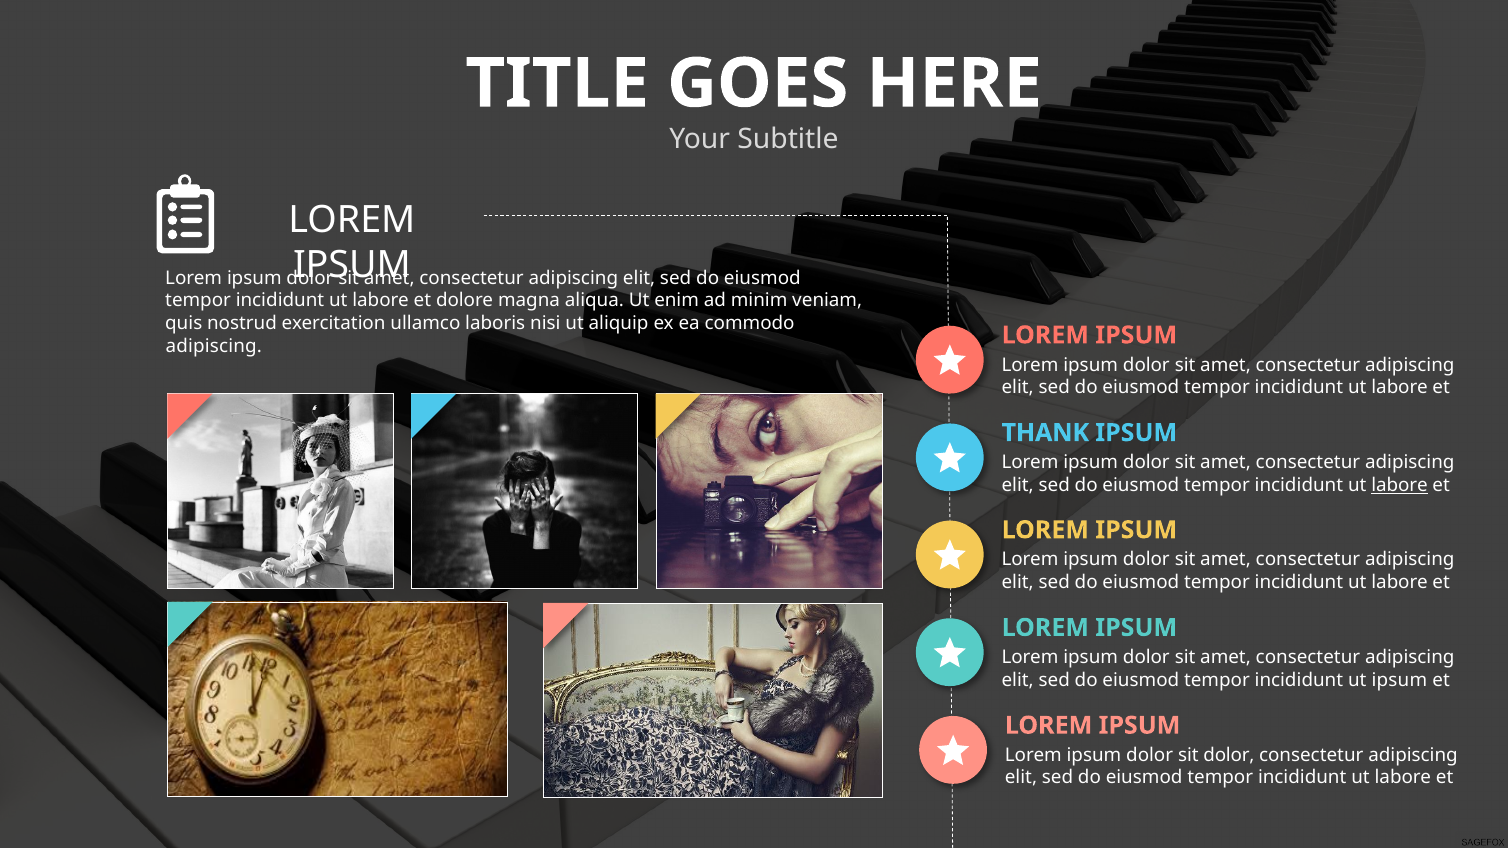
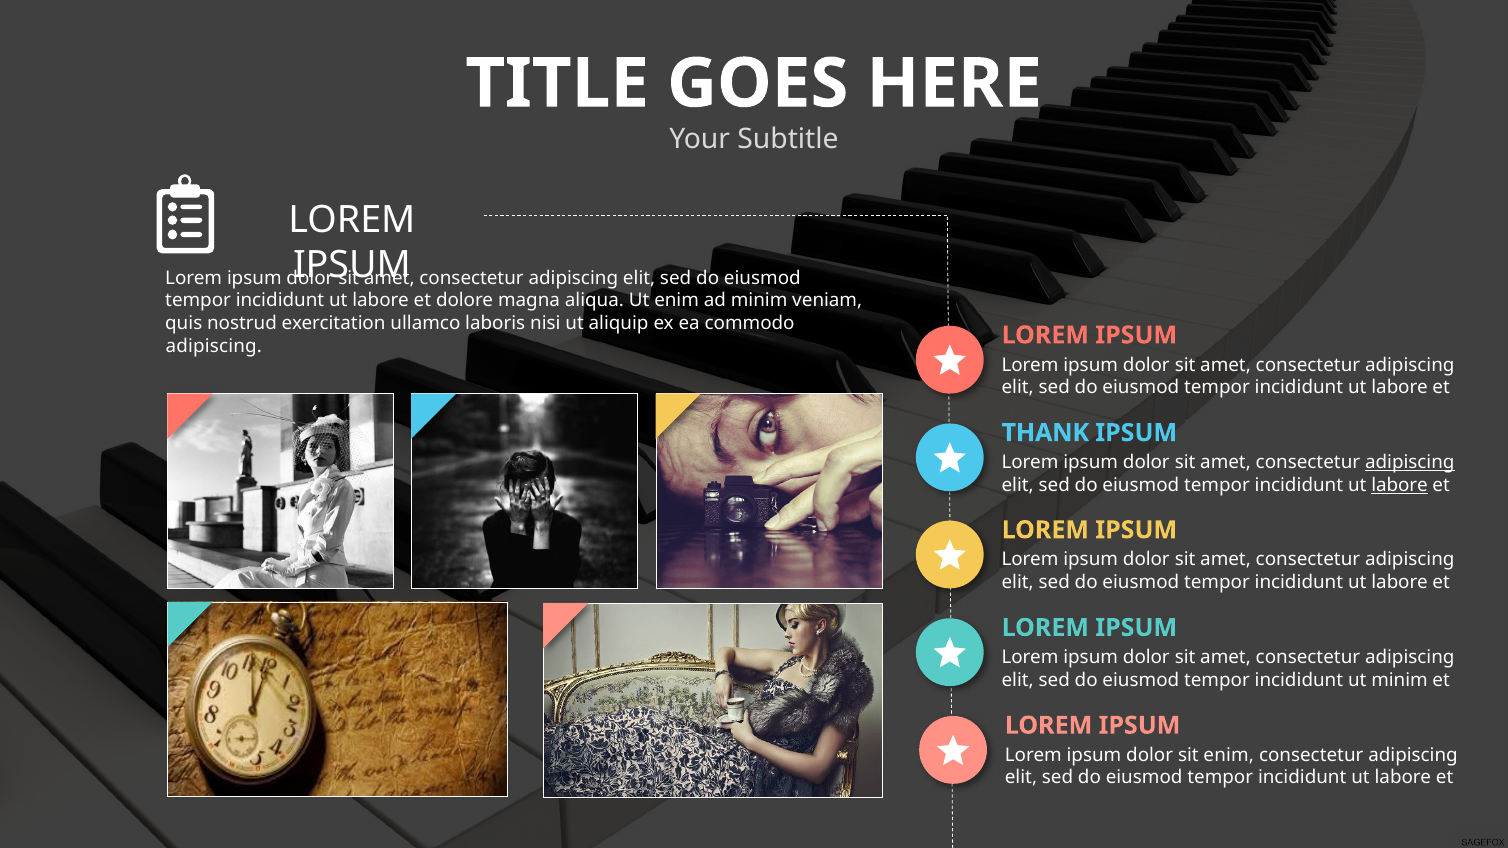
adipiscing at (1410, 463) underline: none -> present
ut ipsum: ipsum -> minim
sit dolor: dolor -> enim
